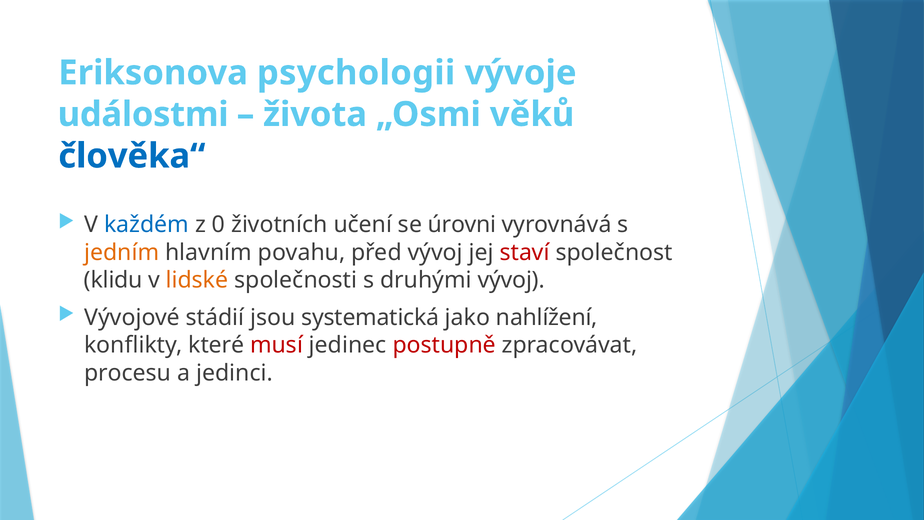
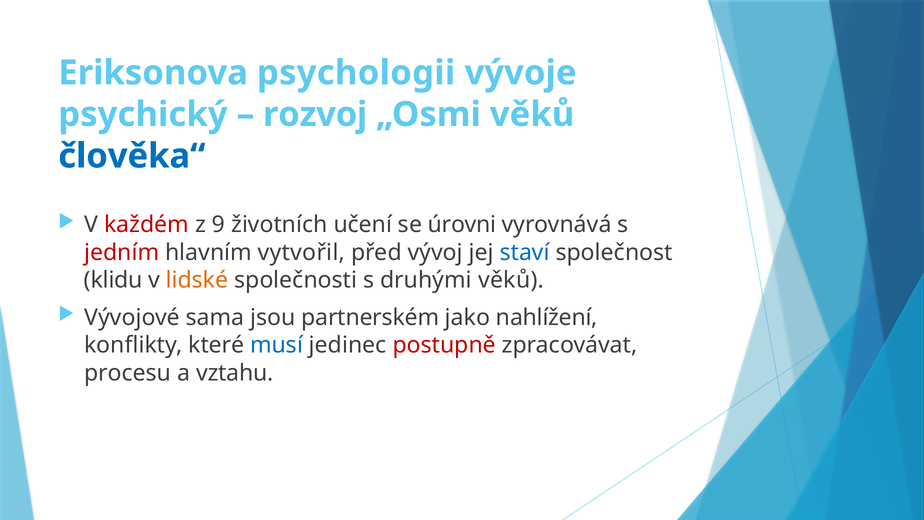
událostmi: událostmi -> psychický
života: života -> rozvoj
každém colour: blue -> red
0: 0 -> 9
jedním colour: orange -> red
povahu: povahu -> vytvořil
staví colour: red -> blue
druhými vývoj: vývoj -> věků
stádií: stádií -> sama
systematická: systematická -> partnerském
musí colour: red -> blue
jedinci: jedinci -> vztahu
